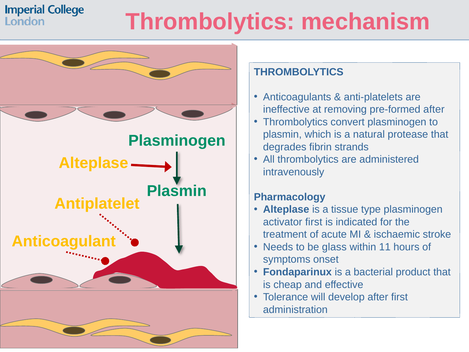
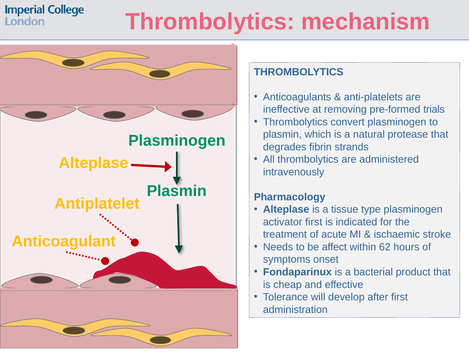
pre-formed after: after -> trials
glass: glass -> affect
11: 11 -> 62
